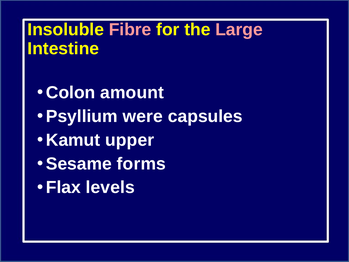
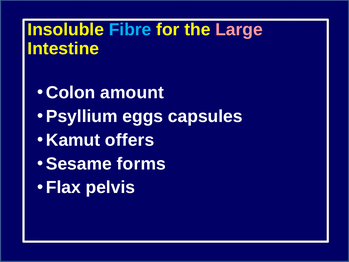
Fibre colour: pink -> light blue
were: were -> eggs
upper: upper -> offers
levels: levels -> pelvis
